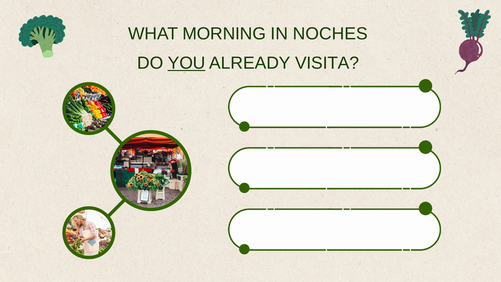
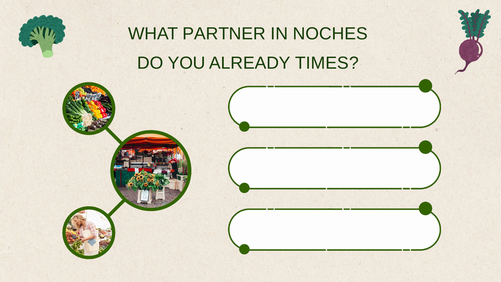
MORNING: MORNING -> PARTNER
YOU underline: present -> none
VISITA: VISITA -> TIMES
